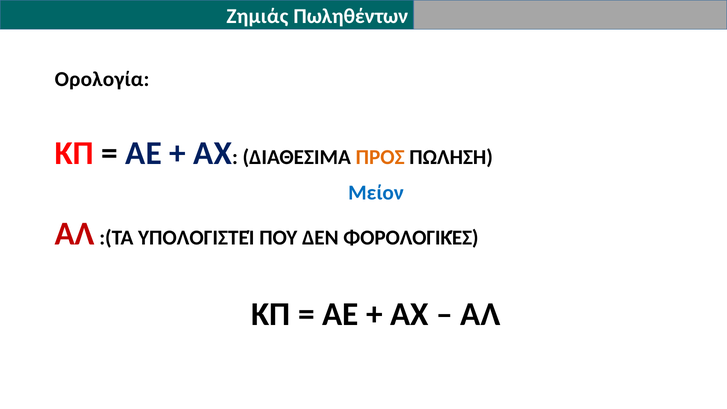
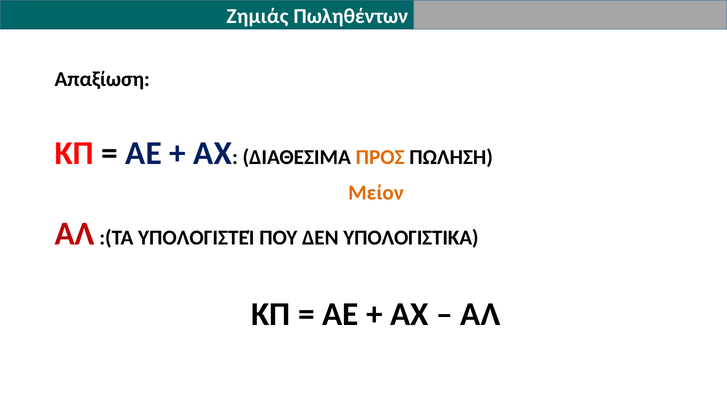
Ορολογία: Ορολογία -> Απαξίωση
Μείον colour: blue -> orange
ΦΟΡΟΛΟΓΙΚΈΣ: ΦΟΡΟΛΟΓΙΚΈΣ -> ΥΠΟΛΟΓΙΣΤΙΚΑ
